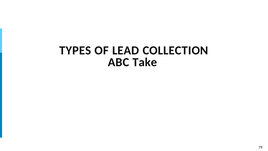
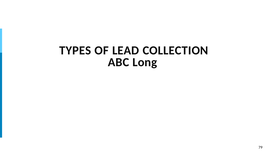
Take: Take -> Long
